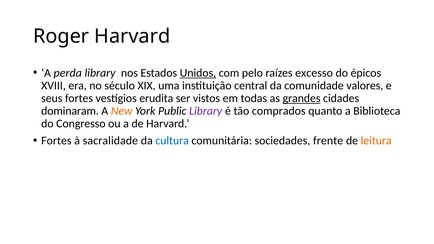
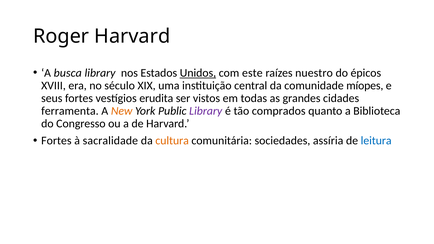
perda: perda -> busca
pelo: pelo -> este
excesso: excesso -> nuestro
valores: valores -> míopes
grandes underline: present -> none
dominaram: dominaram -> ferramenta
cultura colour: blue -> orange
frente: frente -> assíria
leitura colour: orange -> blue
